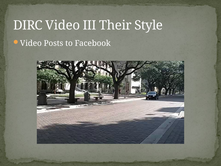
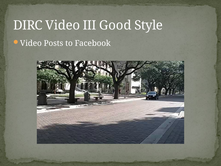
Their: Their -> Good
